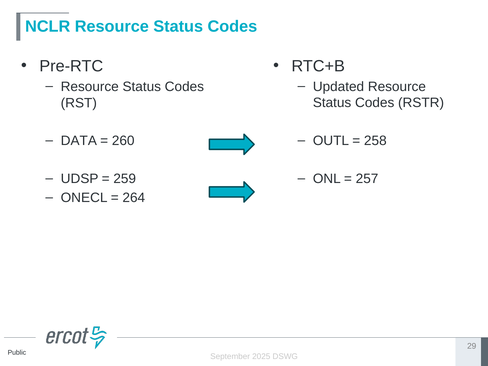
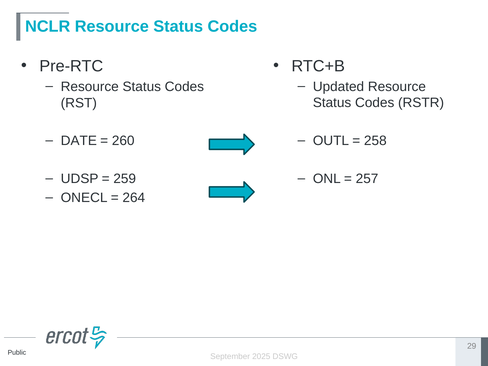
DATA: DATA -> DATE
